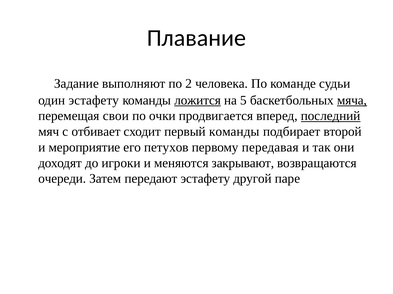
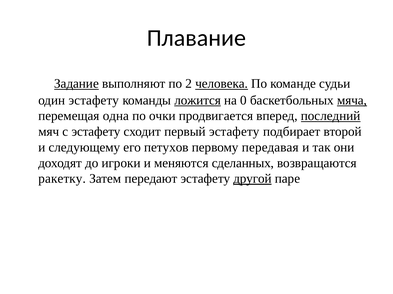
Задание underline: none -> present
человека underline: none -> present
5: 5 -> 0
свои: свои -> одна
с отбивает: отбивает -> эстафету
первый команды: команды -> эстафету
мероприятие: мероприятие -> следующему
закрывают: закрывают -> сделанных
очереди: очереди -> ракетку
другой underline: none -> present
